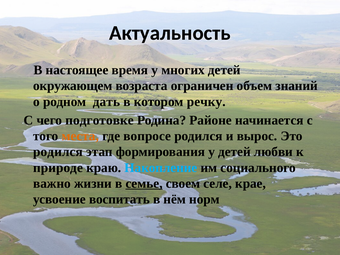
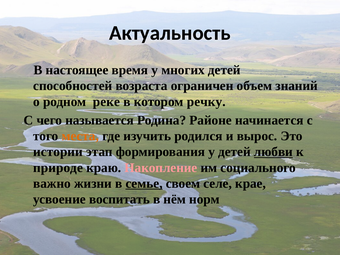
окружающем: окружающем -> способностей
дать: дать -> реке
подготовке: подготовке -> называется
вопросе: вопросе -> изучить
родился at (58, 152): родился -> истории
любви underline: none -> present
Накопление colour: light blue -> pink
